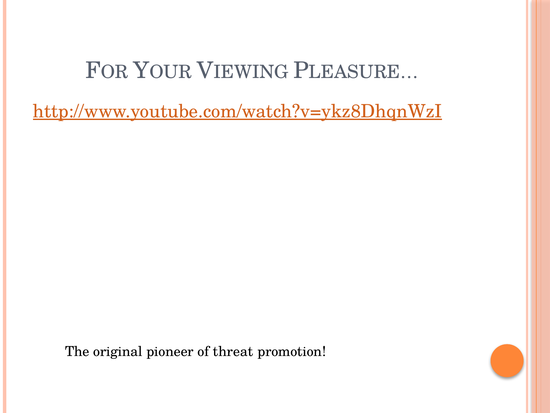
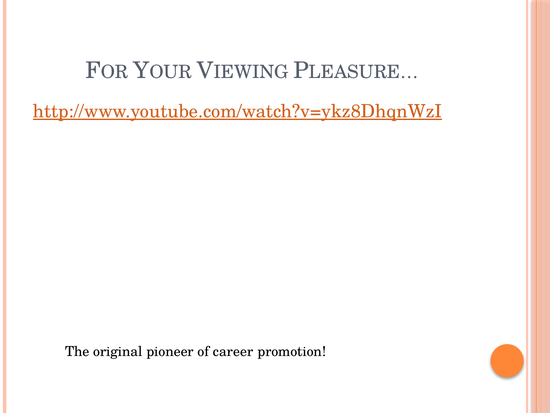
threat: threat -> career
